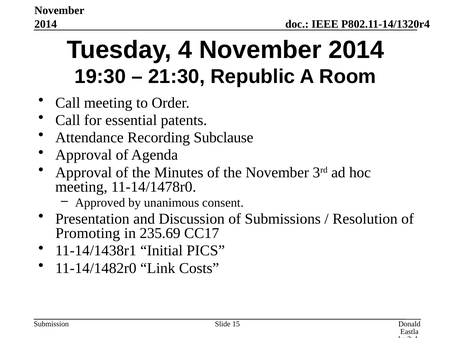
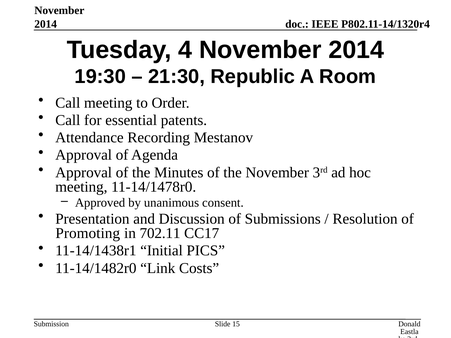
Subclause: Subclause -> Mestanov
235.69: 235.69 -> 702.11
